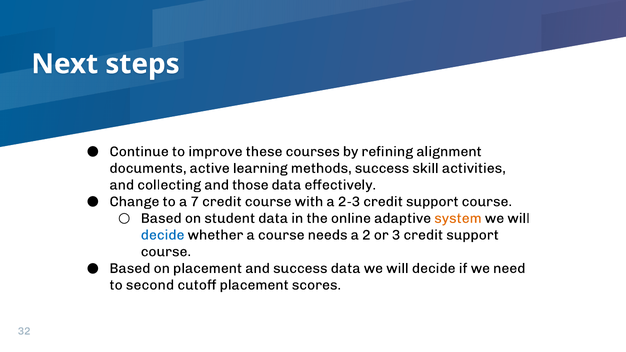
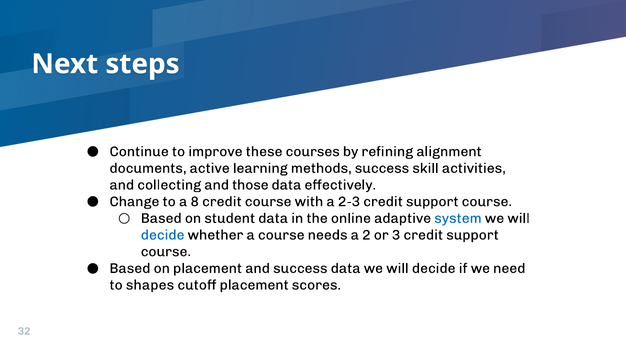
7: 7 -> 8
system colour: orange -> blue
second: second -> shapes
